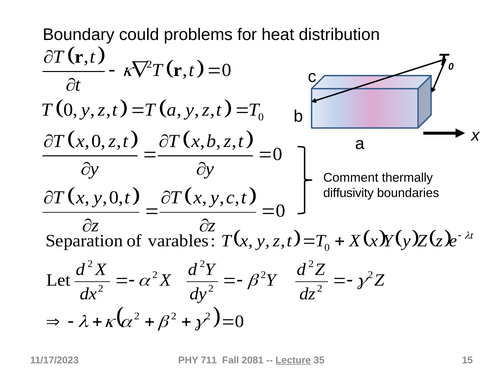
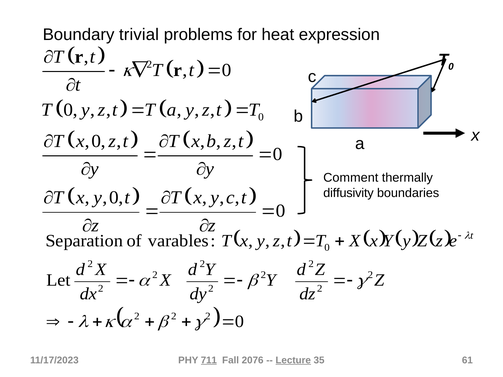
could: could -> trivial
distribution: distribution -> expression
711 underline: none -> present
2081: 2081 -> 2076
15: 15 -> 61
